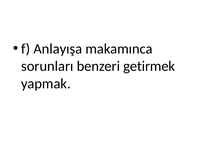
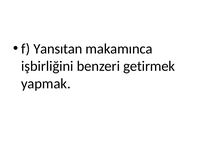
Anlayışa: Anlayışa -> Yansıtan
sorunları: sorunları -> işbirliğini
